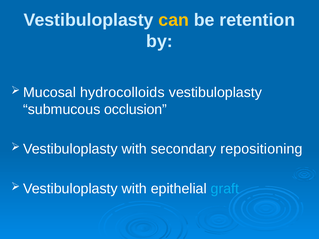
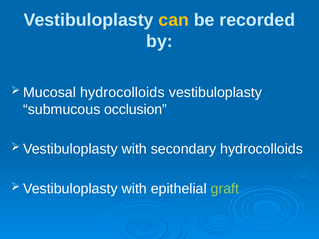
retention: retention -> recorded
secondary repositioning: repositioning -> hydrocolloids
graft colour: light blue -> light green
